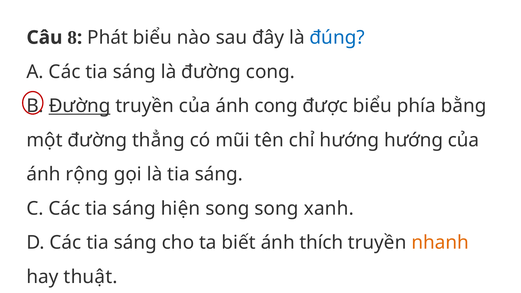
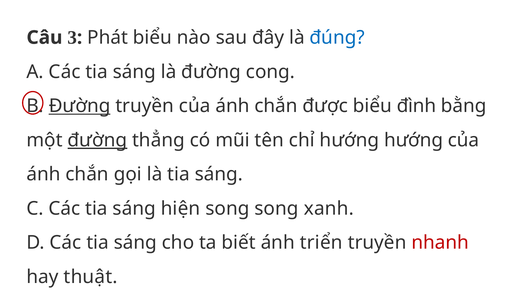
8: 8 -> 3
truyền của ánh cong: cong -> chắn
phía: phía -> đình
đường at (97, 140) underline: none -> present
rộng at (87, 174): rộng -> chắn
thích: thích -> triển
nhanh colour: orange -> red
